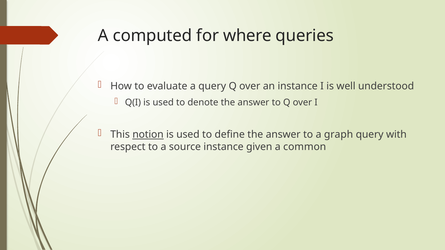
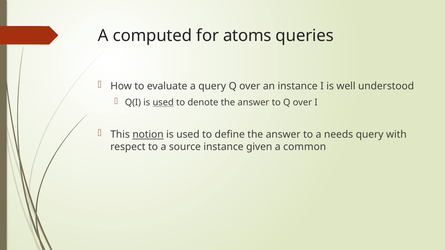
where: where -> atoms
used at (163, 103) underline: none -> present
graph: graph -> needs
